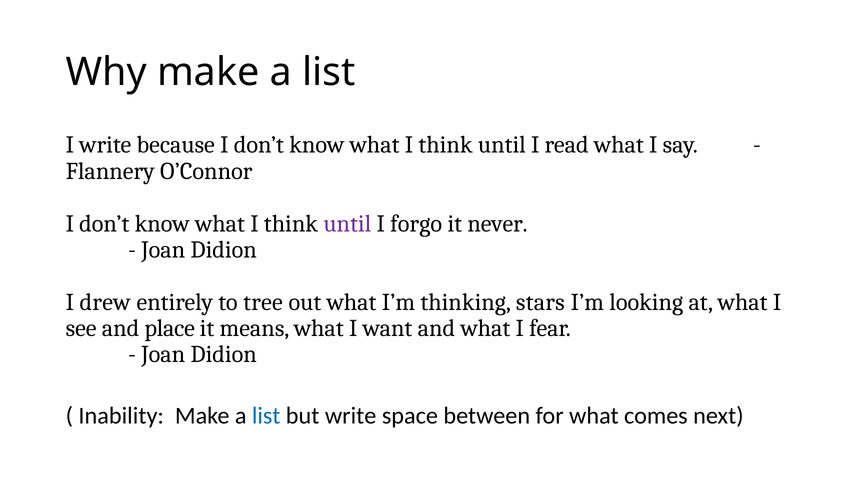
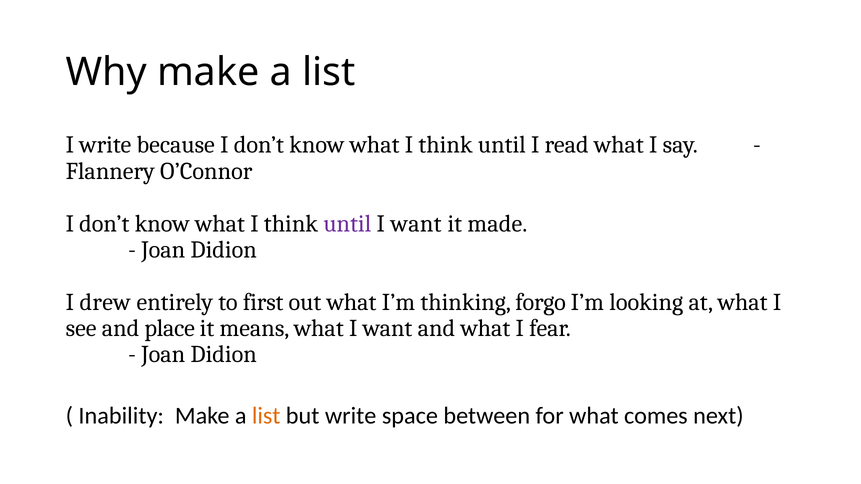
forgo at (416, 224): forgo -> want
never: never -> made
tree: tree -> first
stars: stars -> forgo
list at (266, 416) colour: blue -> orange
